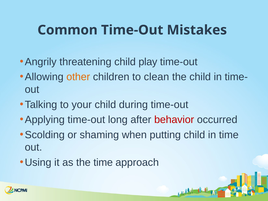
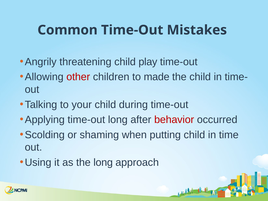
other colour: orange -> red
clean: clean -> made
the time: time -> long
